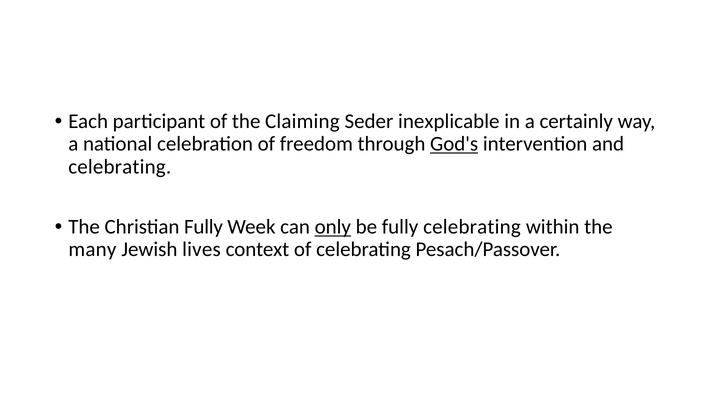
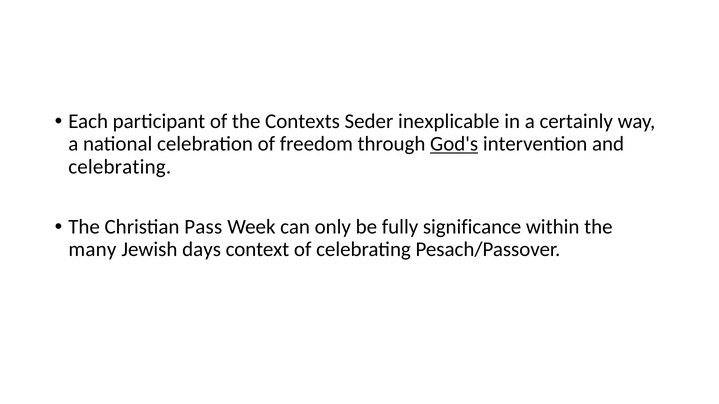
Claiming: Claiming -> Contexts
Christian Fully: Fully -> Pass
only underline: present -> none
fully celebrating: celebrating -> significance
lives: lives -> days
